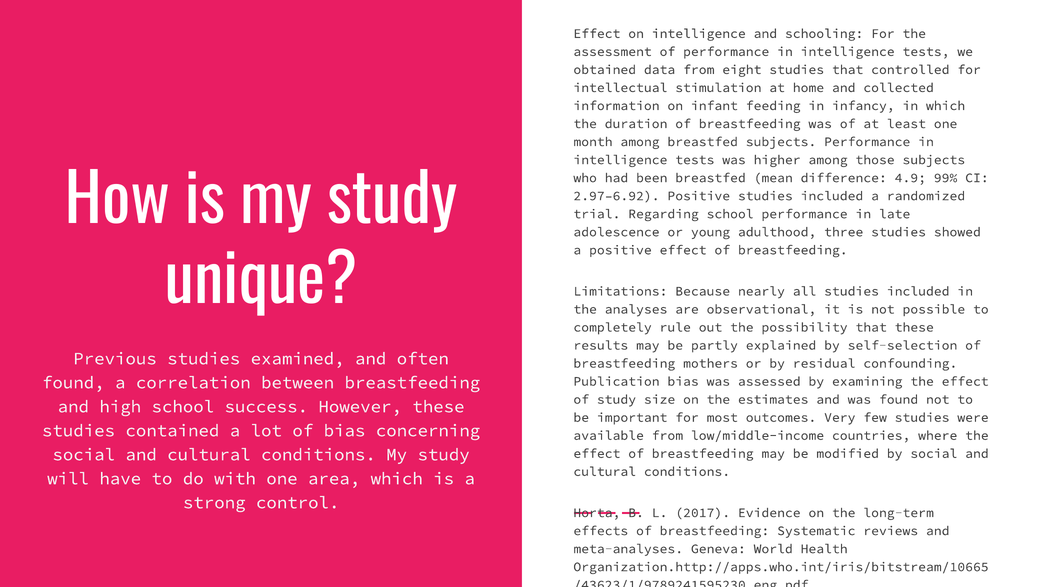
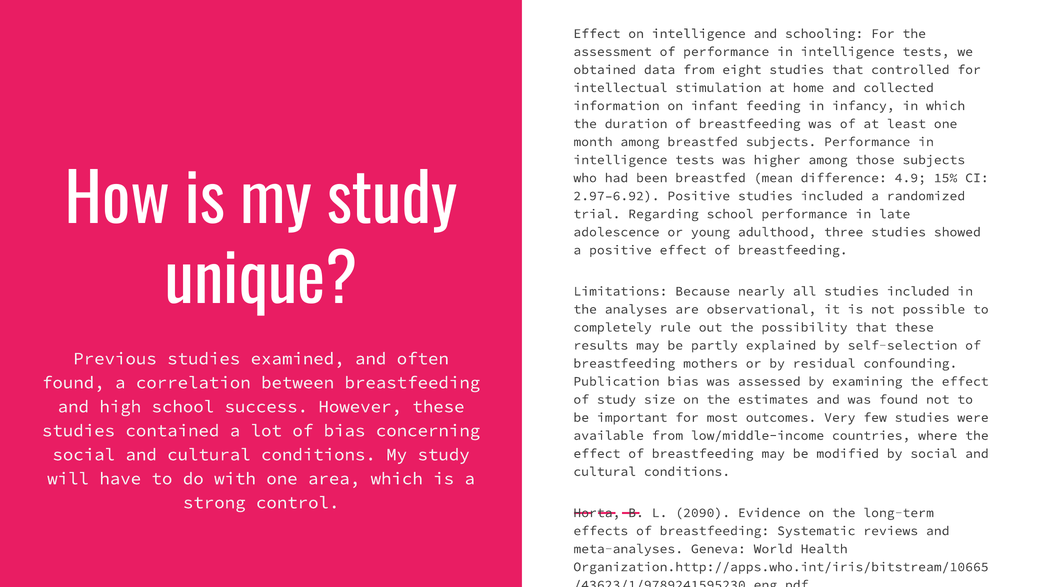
99%: 99% -> 15%
2017: 2017 -> 2090
